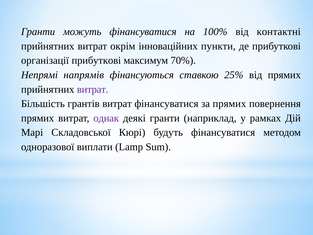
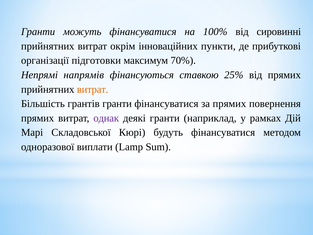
контактні: контактні -> сировинні
організації прибуткові: прибуткові -> підготовки
витрат at (93, 89) colour: purple -> orange
грантів витрат: витрат -> гранти
